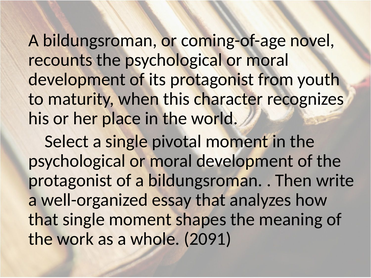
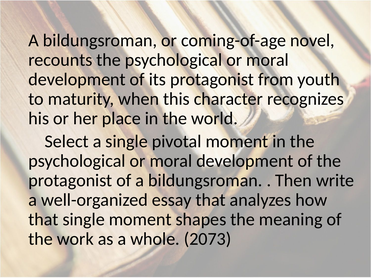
2091: 2091 -> 2073
